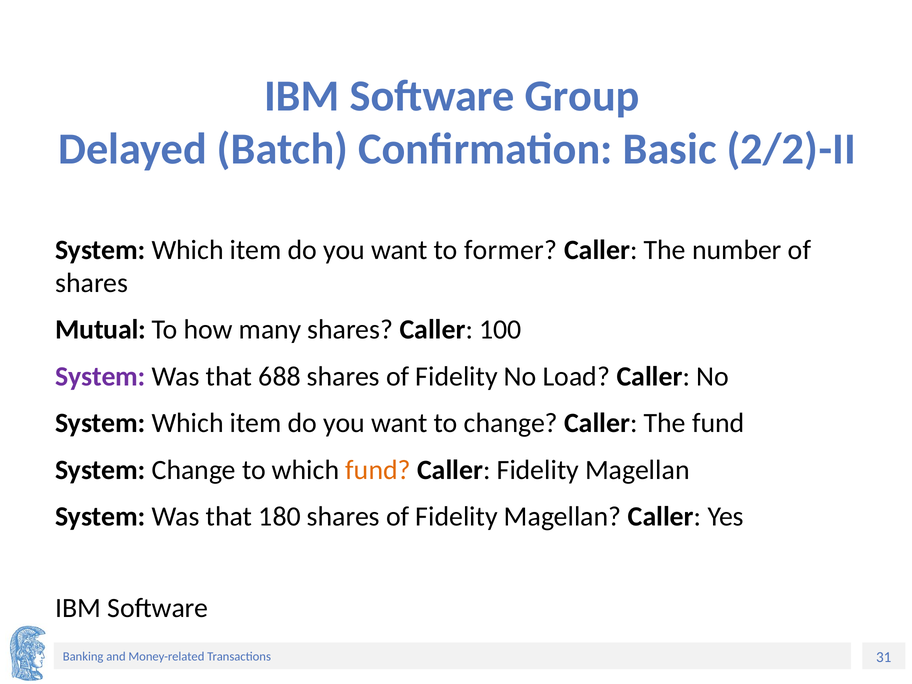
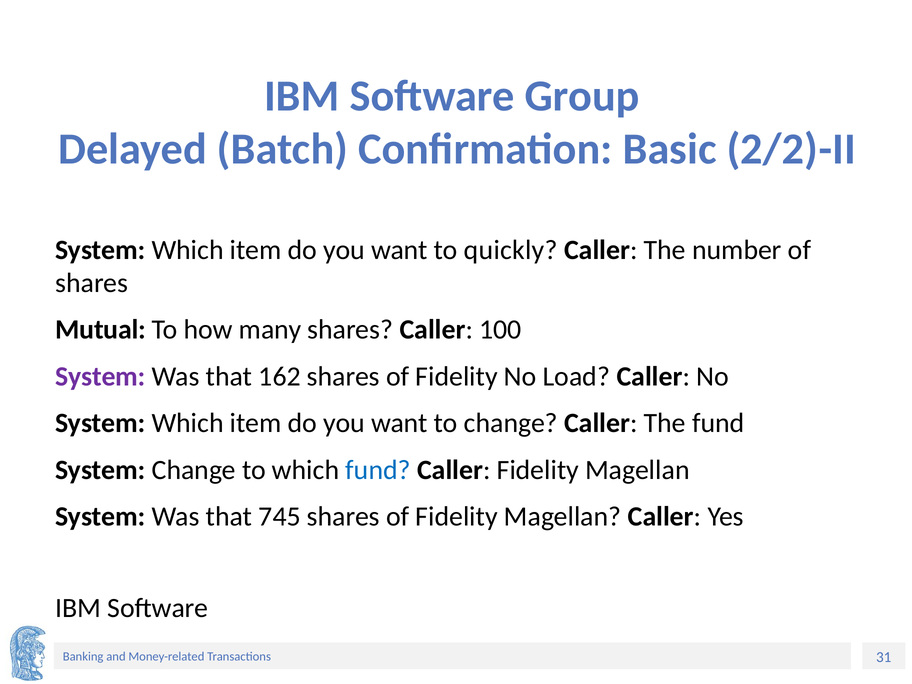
former: former -> quickly
688: 688 -> 162
fund at (378, 470) colour: orange -> blue
180: 180 -> 745
